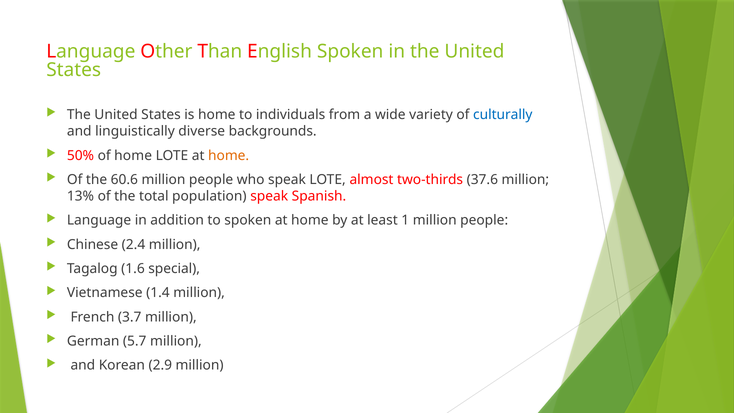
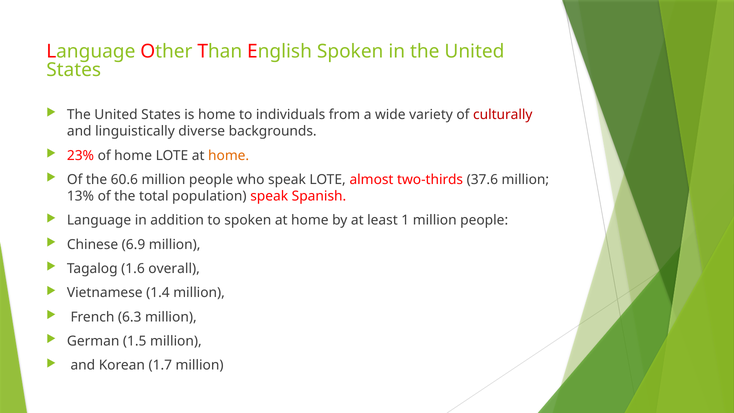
culturally colour: blue -> red
50%: 50% -> 23%
2.4: 2.4 -> 6.9
special: special -> overall
3.7: 3.7 -> 6.3
5.7: 5.7 -> 1.5
2.9: 2.9 -> 1.7
